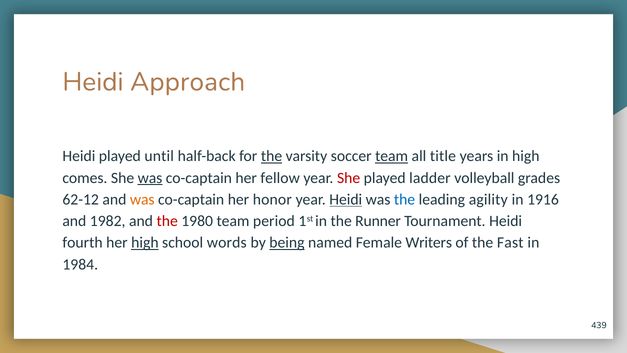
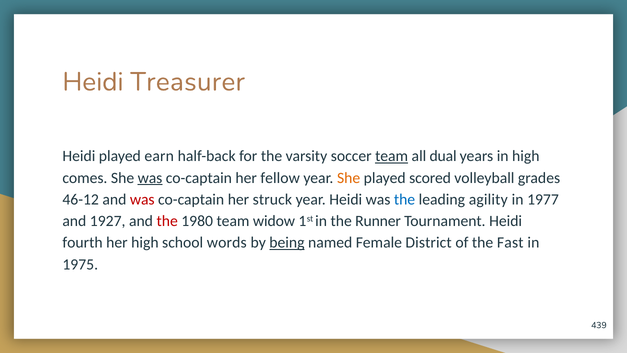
Approach: Approach -> Treasurer
until: until -> earn
the at (272, 156) underline: present -> none
title: title -> dual
She at (349, 178) colour: red -> orange
ladder: ladder -> scored
62-12: 62-12 -> 46-12
was at (142, 199) colour: orange -> red
honor: honor -> struck
Heidi at (346, 199) underline: present -> none
1916: 1916 -> 1977
1982: 1982 -> 1927
period: period -> widow
high at (145, 243) underline: present -> none
Writers: Writers -> District
1984: 1984 -> 1975
